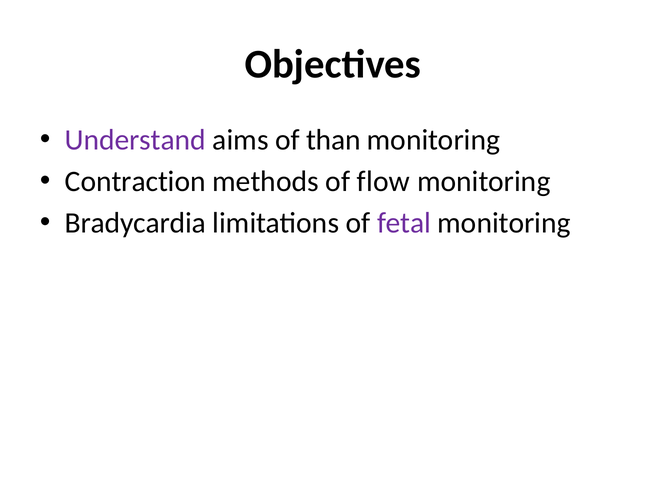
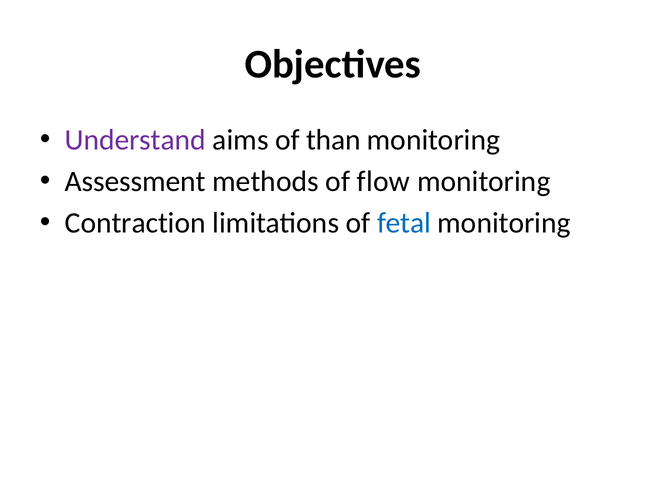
Contraction: Contraction -> Assessment
Bradycardia: Bradycardia -> Contraction
fetal colour: purple -> blue
